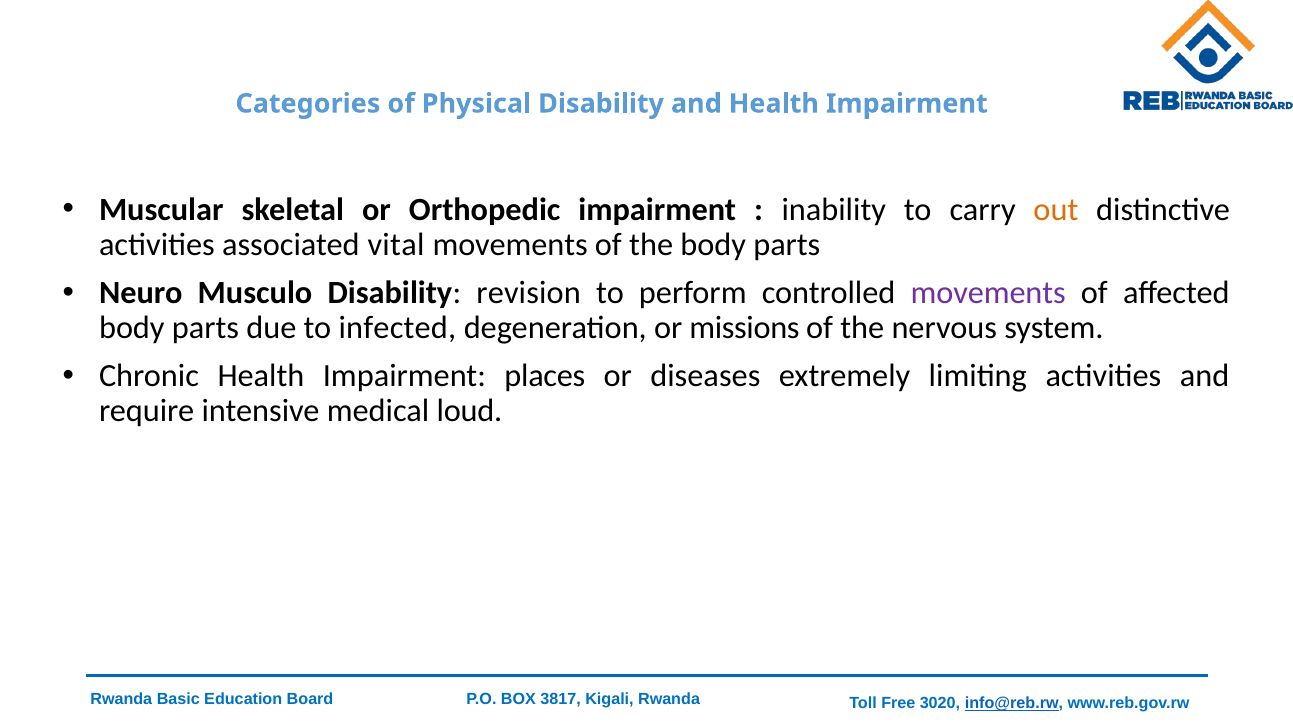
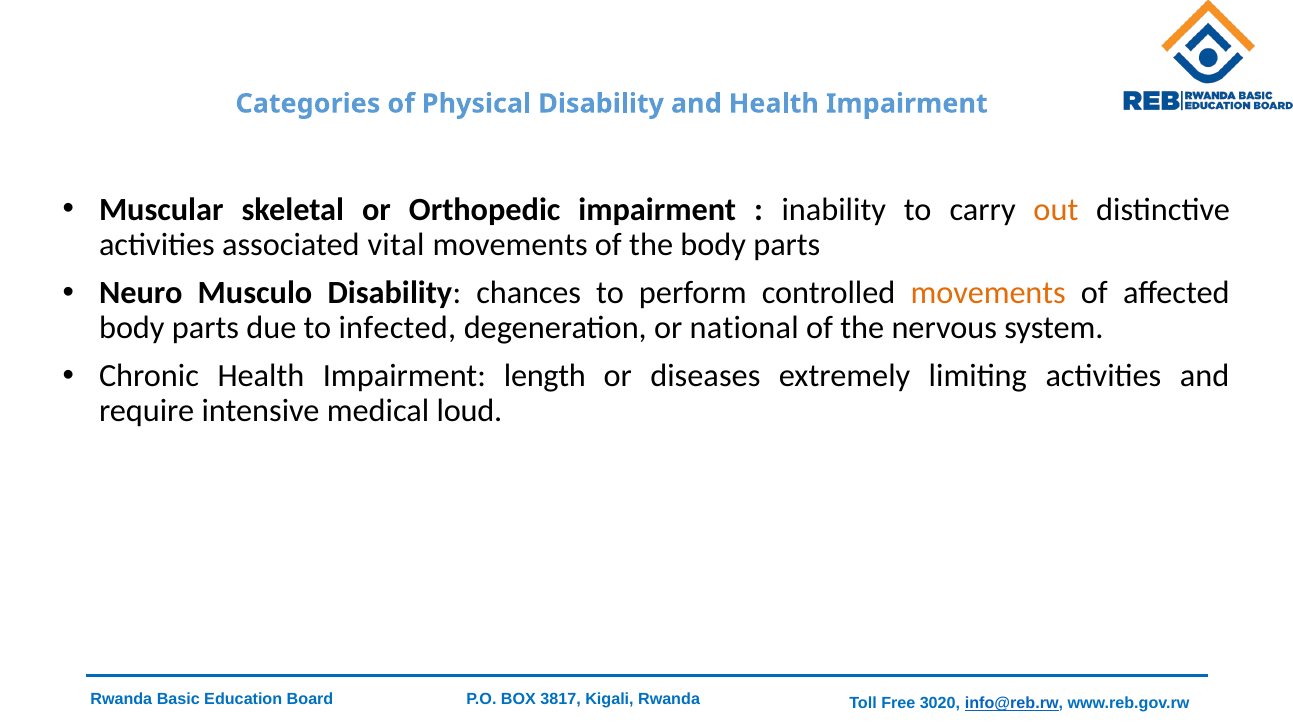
revision: revision -> chances
movements at (988, 293) colour: purple -> orange
missions: missions -> national
places: places -> length
